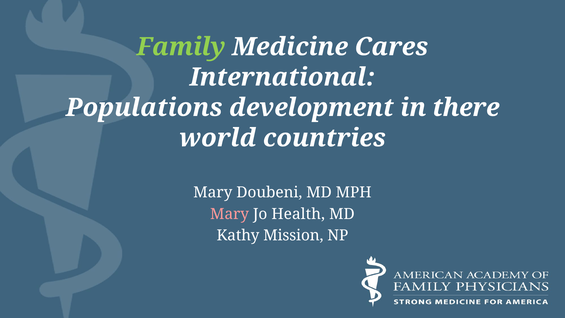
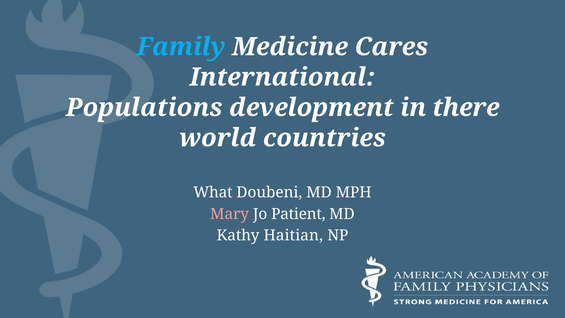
Family colour: light green -> light blue
Mary at (213, 193): Mary -> What
Health: Health -> Patient
Mission: Mission -> Haitian
